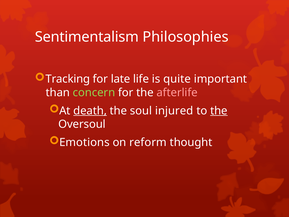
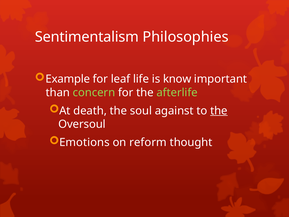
Tracking: Tracking -> Example
late: late -> leaf
quite: quite -> know
afterlife colour: pink -> light green
death underline: present -> none
injured: injured -> against
